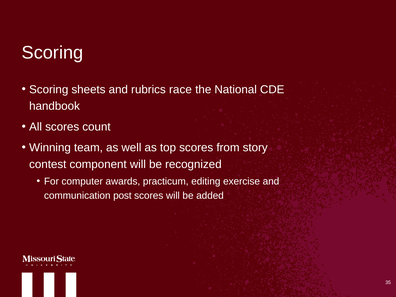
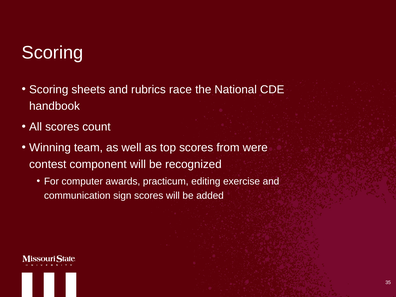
story: story -> were
post: post -> sign
